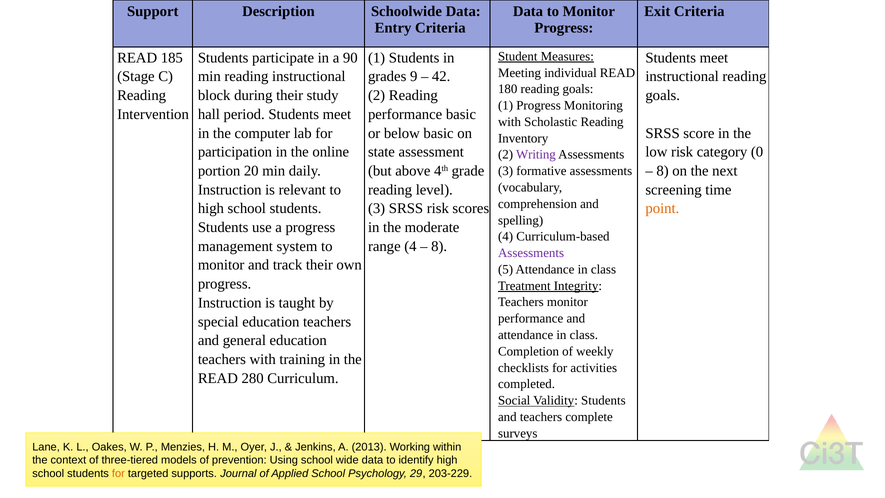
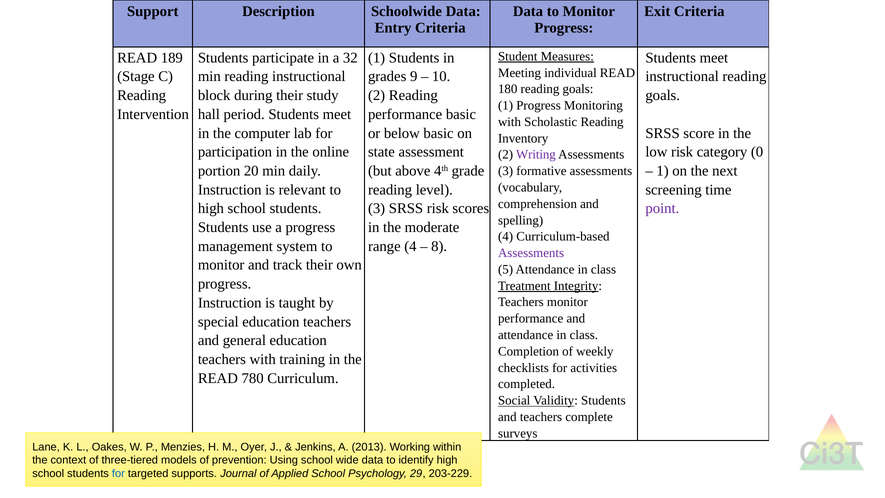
185: 185 -> 189
90: 90 -> 32
42: 42 -> 10
8 at (663, 171): 8 -> 1
point colour: orange -> purple
280: 280 -> 780
for at (118, 473) colour: orange -> blue
